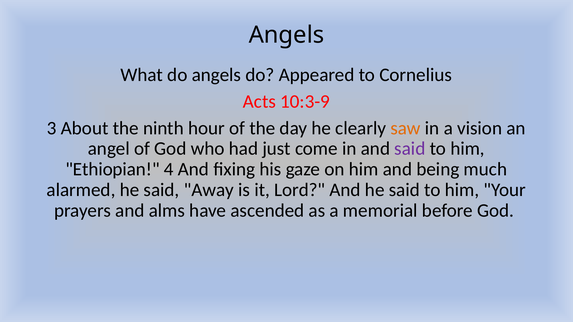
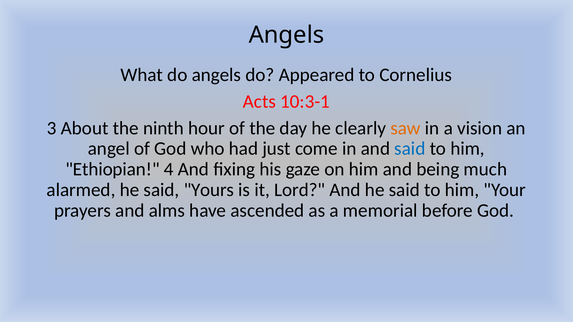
10:3-9: 10:3-9 -> 10:3-1
said at (410, 149) colour: purple -> blue
Away: Away -> Yours
